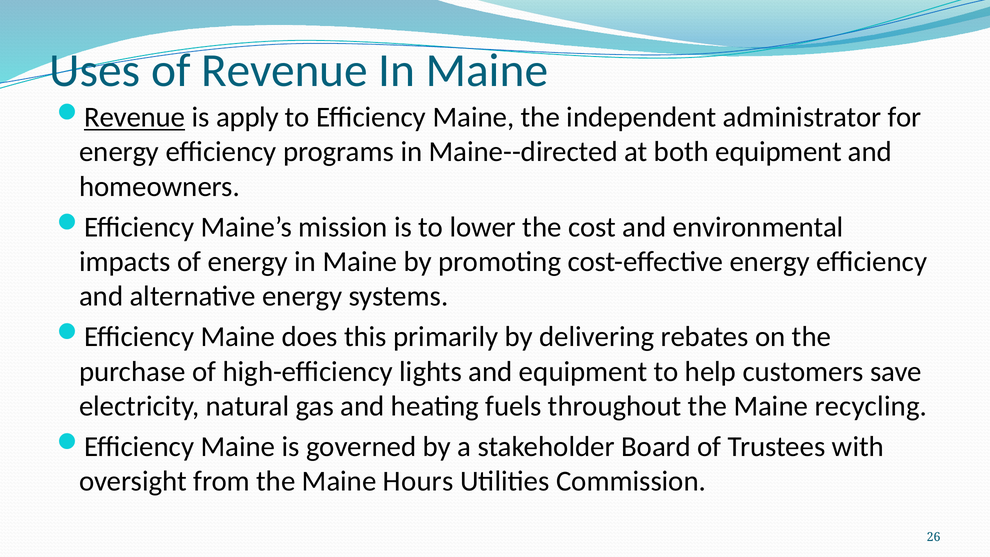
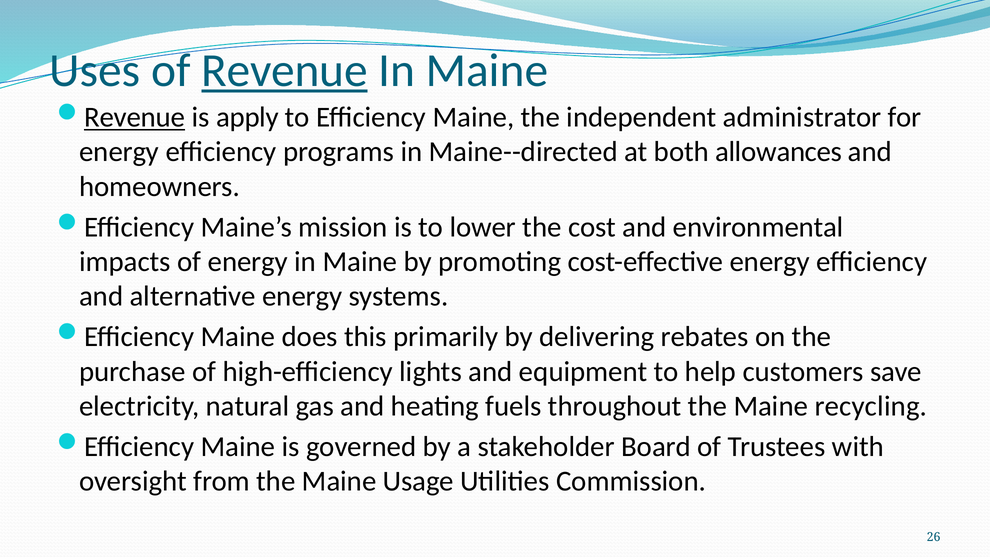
Revenue at (284, 70) underline: none -> present
both equipment: equipment -> allowances
Hours: Hours -> Usage
